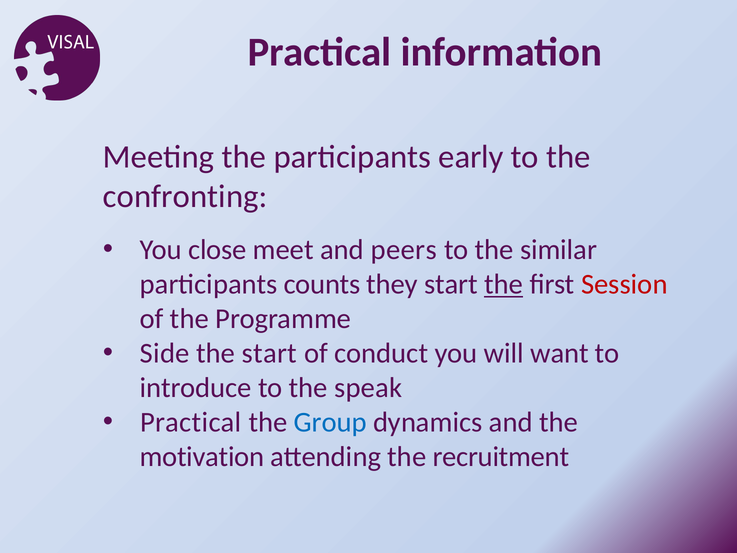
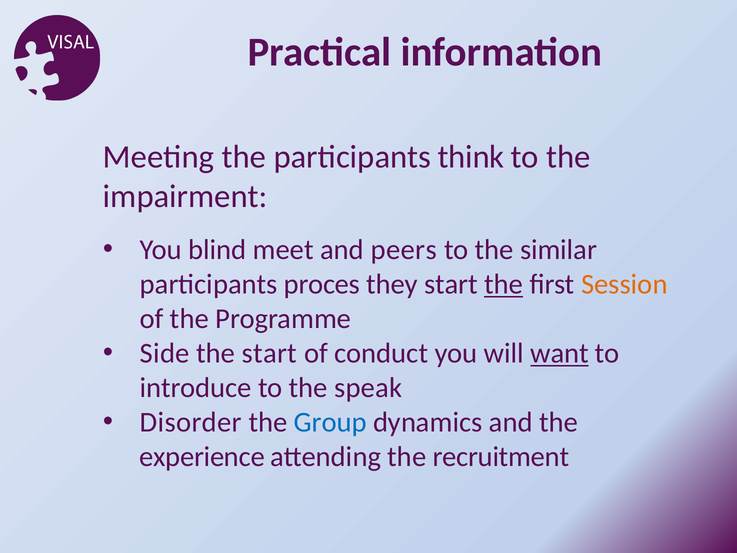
early: early -> think
confronting: confronting -> impairment
close: close -> blind
counts: counts -> proces
Session colour: red -> orange
want underline: none -> present
Practical at (191, 422): Practical -> Disorder
motivation: motivation -> experience
